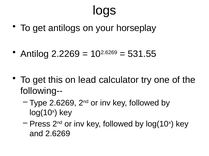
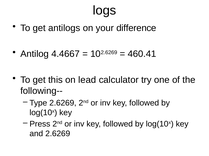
horseplay: horseplay -> difference
2.2269: 2.2269 -> 4.4667
531.55: 531.55 -> 460.41
